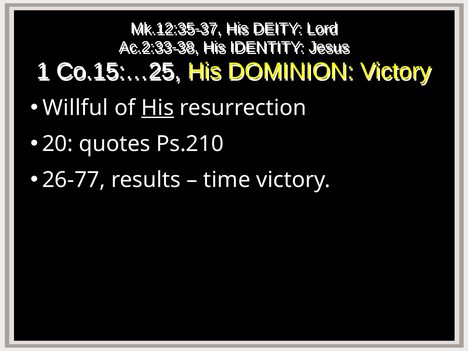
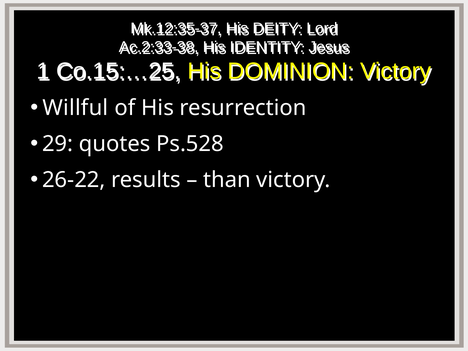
His at (158, 108) underline: present -> none
20: 20 -> 29
Ps.210: Ps.210 -> Ps.528
26-77: 26-77 -> 26-22
time: time -> than
